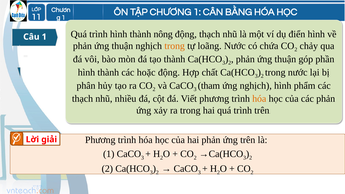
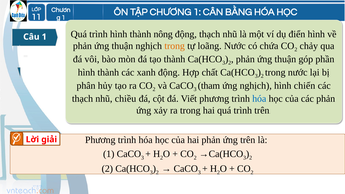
hoặc: hoặc -> xanh
phẩm: phẩm -> chiến
nhiều: nhiều -> chiều
hóa at (259, 99) colour: orange -> blue
